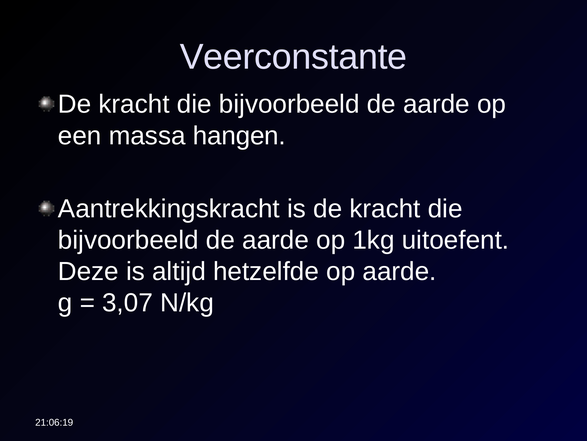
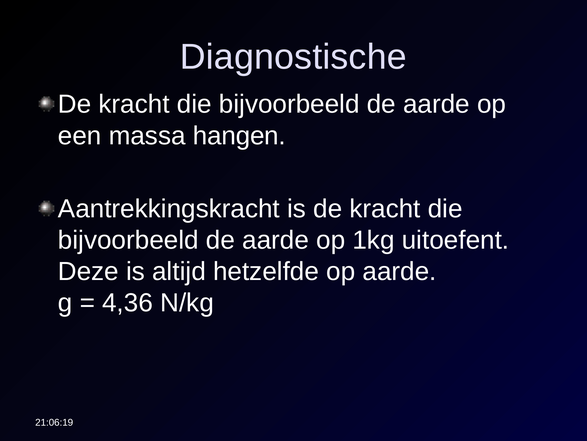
Veerconstante: Veerconstante -> Diagnostische
3,07: 3,07 -> 4,36
